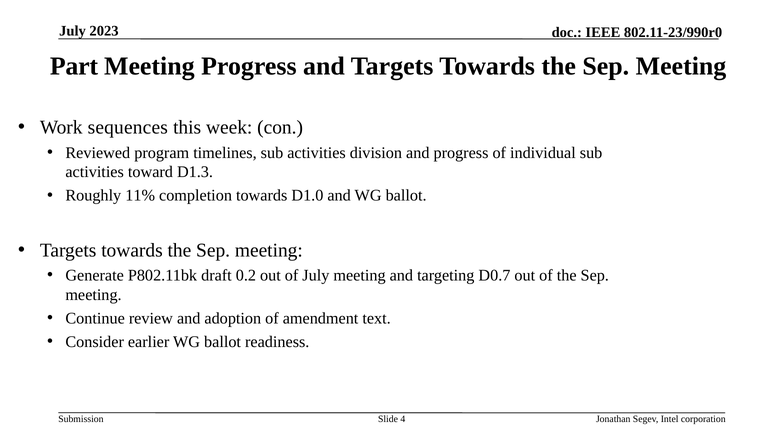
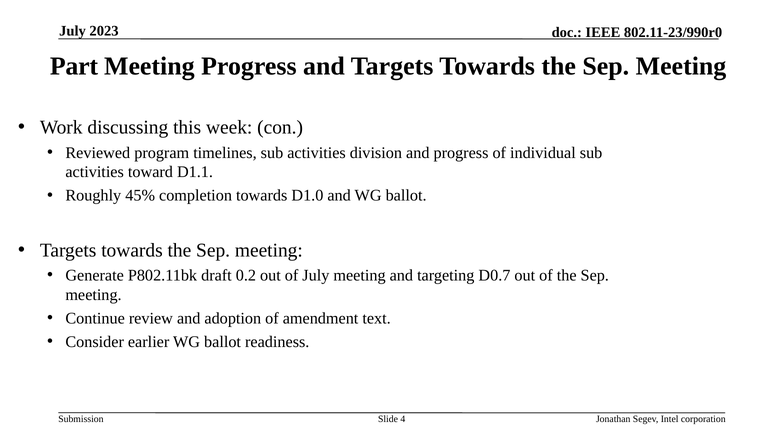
sequences: sequences -> discussing
D1.3: D1.3 -> D1.1
11%: 11% -> 45%
